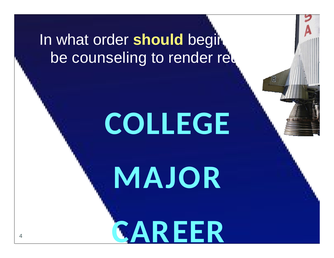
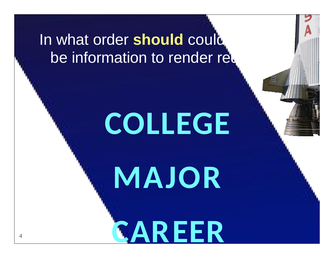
begin: begin -> could
counseling: counseling -> information
